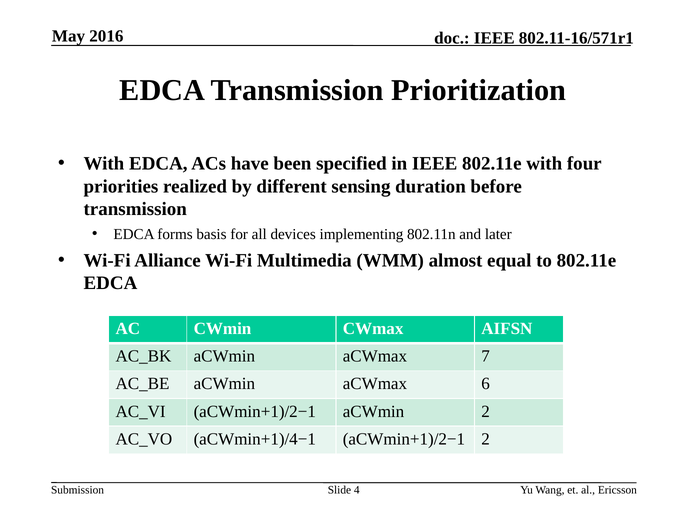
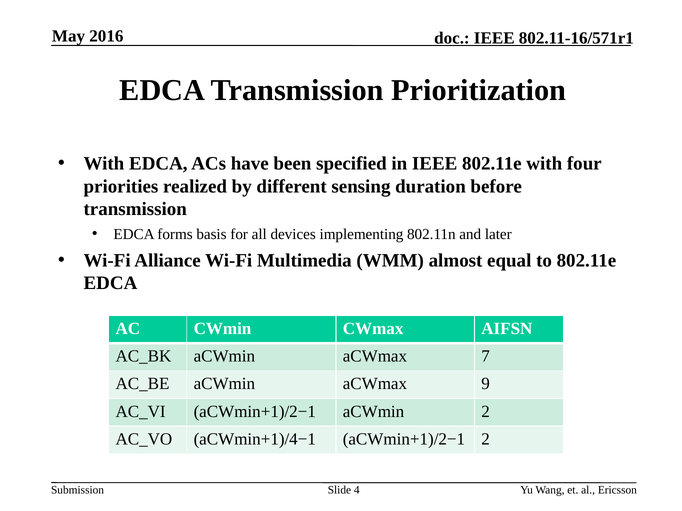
6: 6 -> 9
